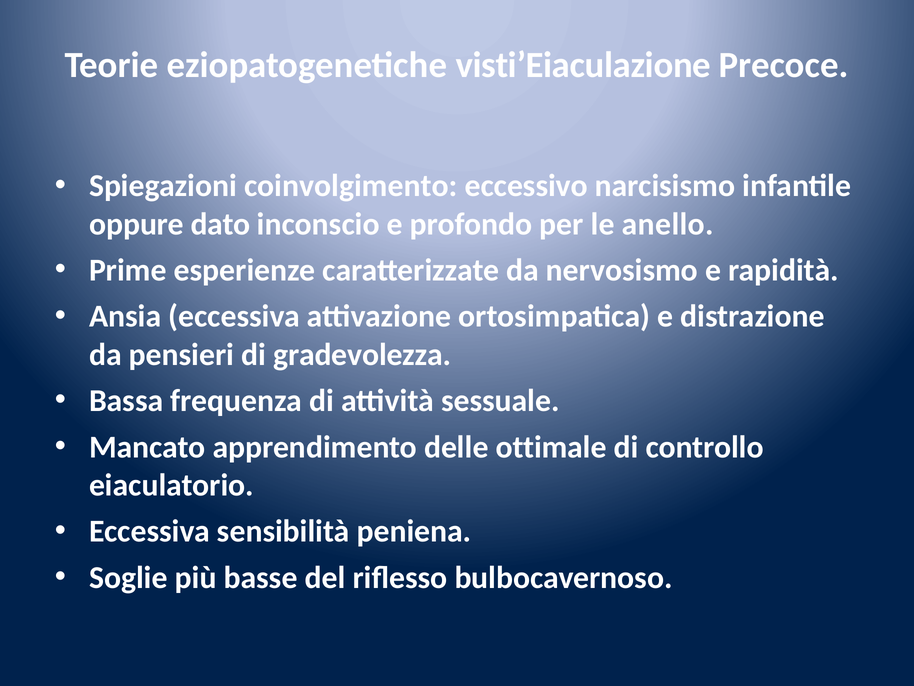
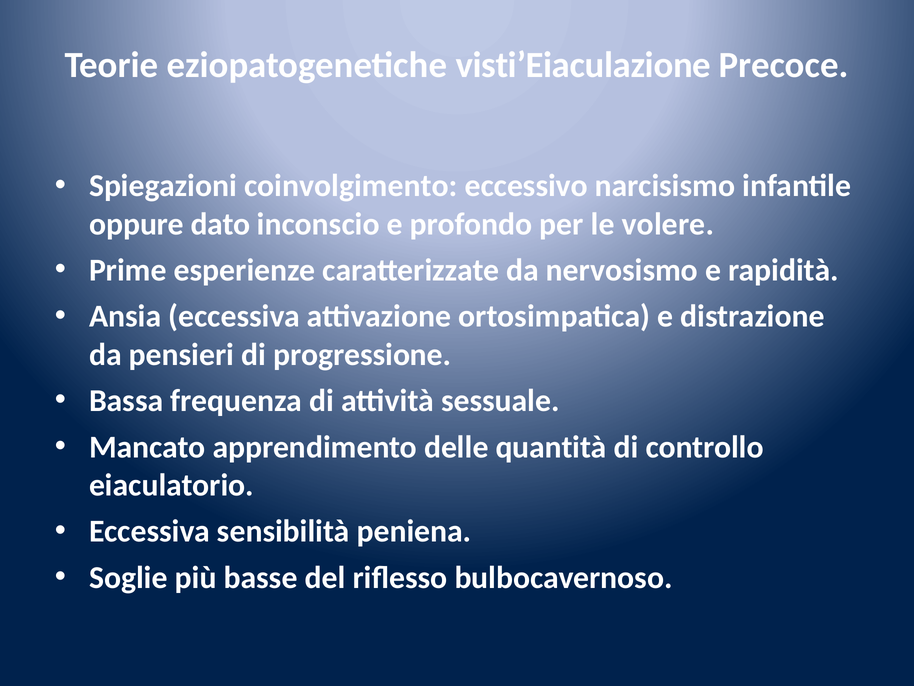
anello: anello -> volere
gradevolezza: gradevolezza -> progressione
ottimale: ottimale -> quantità
